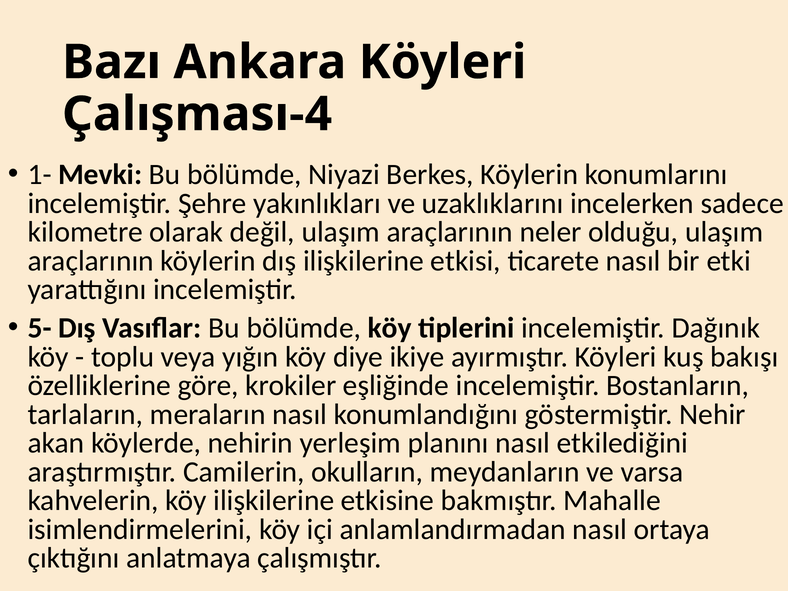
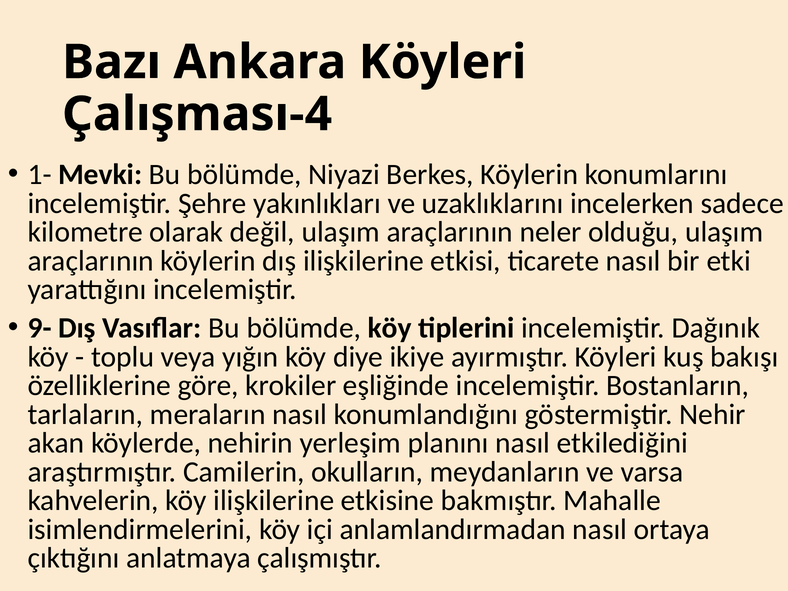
5-: 5- -> 9-
